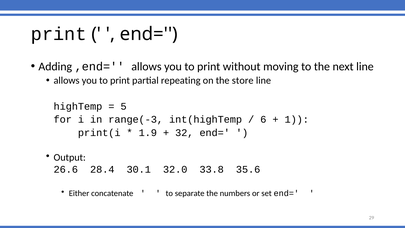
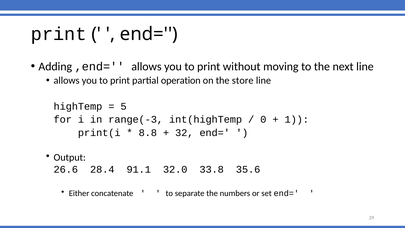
repeating: repeating -> operation
6: 6 -> 0
1.9: 1.9 -> 8.8
30.1: 30.1 -> 91.1
